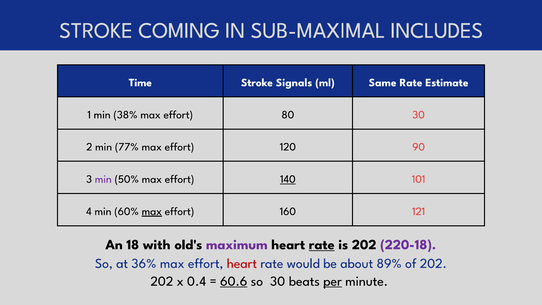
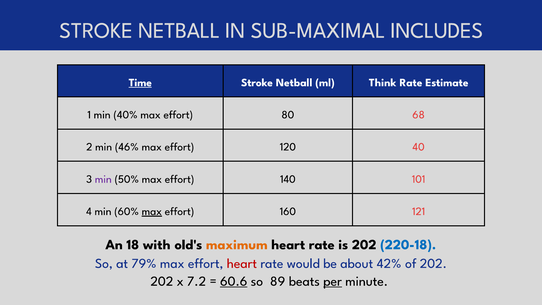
COMING at (179, 30): COMING -> NETBALL
Time underline: none -> present
Signals at (294, 82): Signals -> Netball
Same: Same -> Think
38%: 38% -> 40%
80 30: 30 -> 68
77%: 77% -> 46%
90: 90 -> 40
140 underline: present -> none
maximum colour: purple -> orange
rate at (322, 244) underline: present -> none
220-18 colour: purple -> blue
36%: 36% -> 79%
89%: 89% -> 42%
0.4: 0.4 -> 7.2
so 30: 30 -> 89
